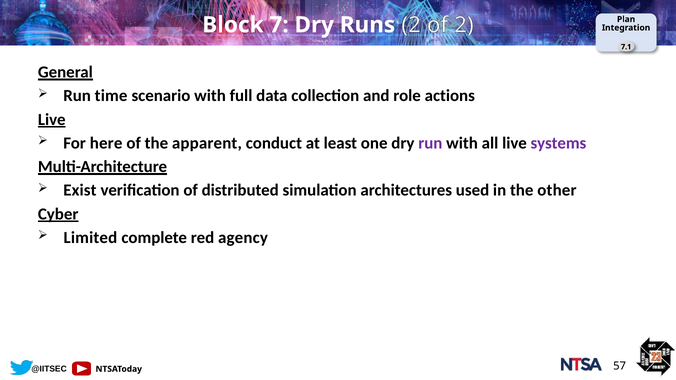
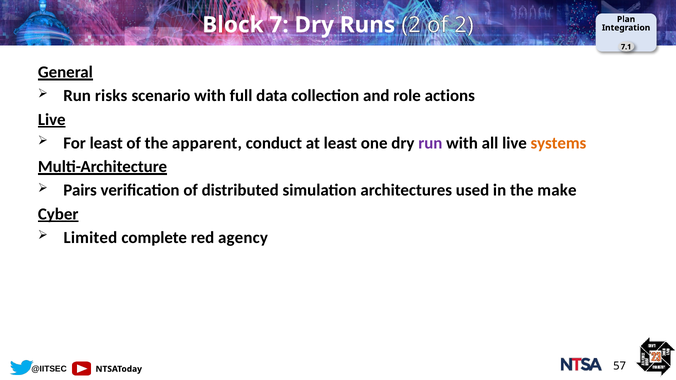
time: time -> risks
For here: here -> least
systems colour: purple -> orange
Exist: Exist -> Pairs
other: other -> make
